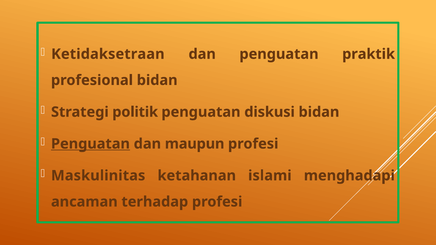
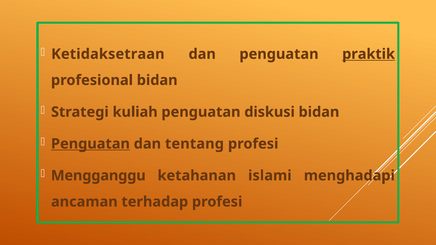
praktik underline: none -> present
politik: politik -> kuliah
maupun: maupun -> tentang
Maskulinitas: Maskulinitas -> Mengganggu
